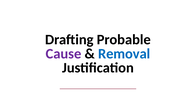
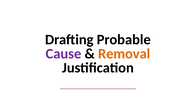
Removal colour: blue -> orange
